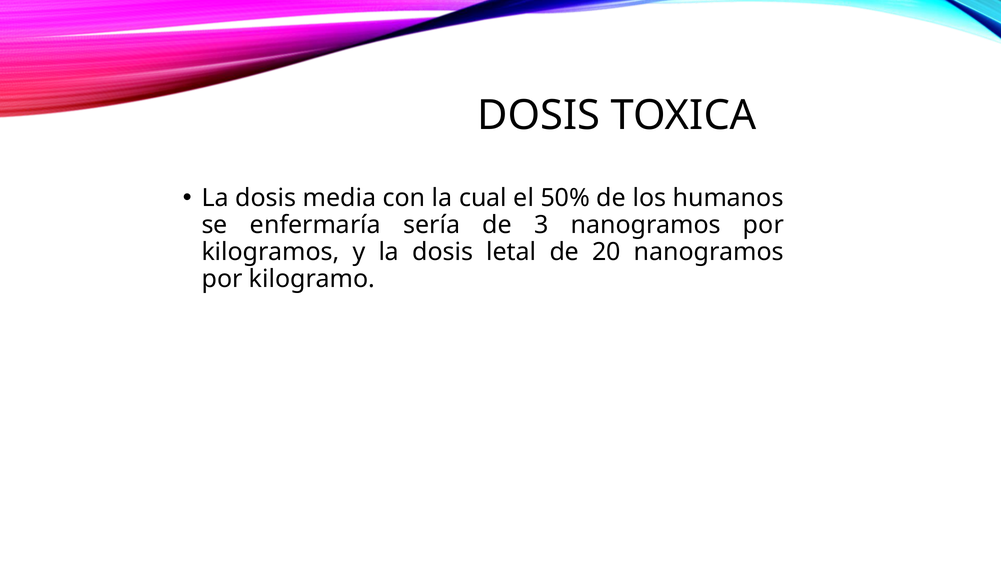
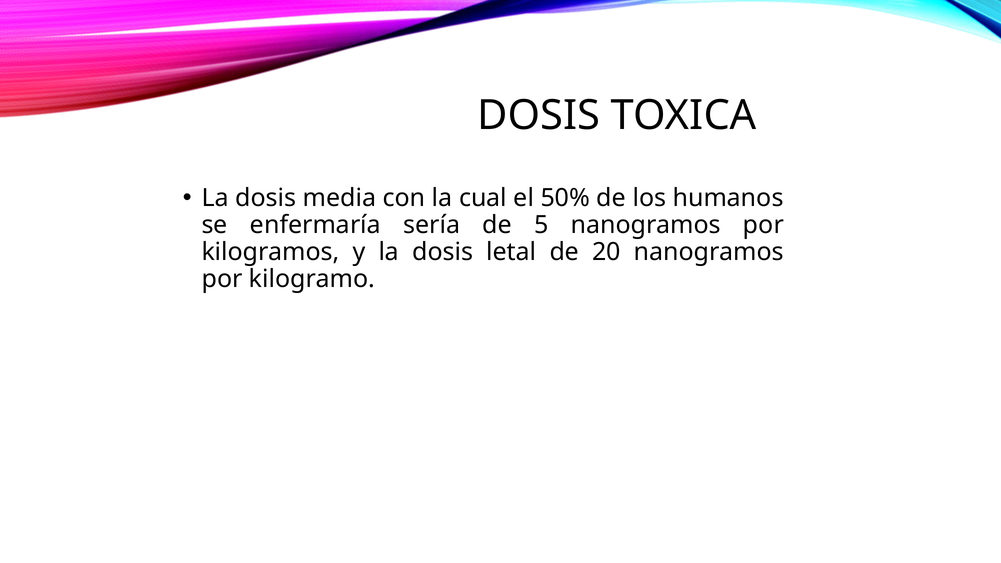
3: 3 -> 5
